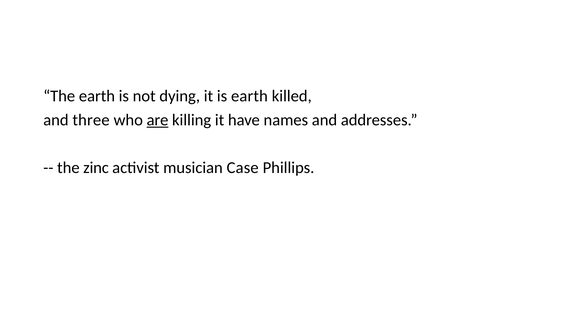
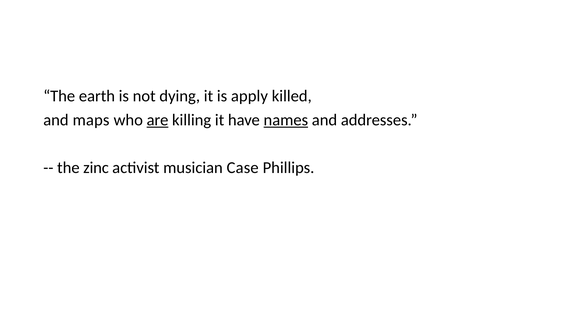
is earth: earth -> apply
three: three -> maps
names underline: none -> present
